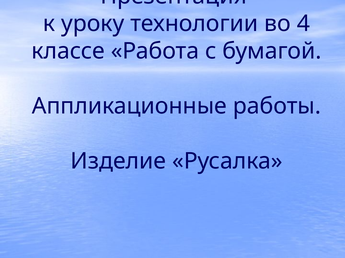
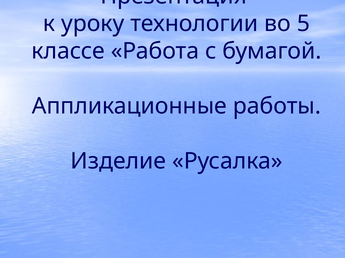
4: 4 -> 5
